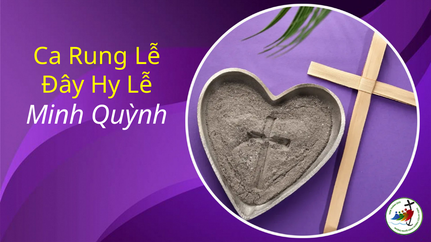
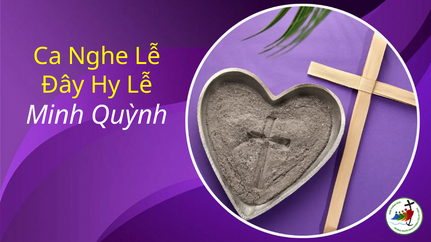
Rung: Rung -> Nghe
